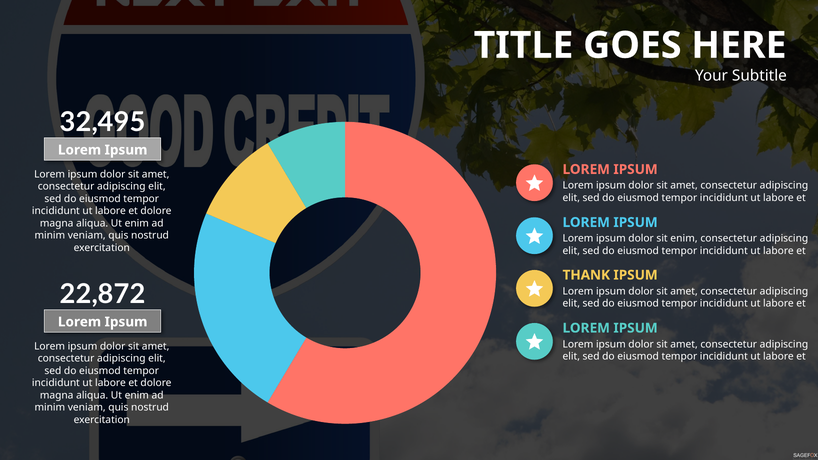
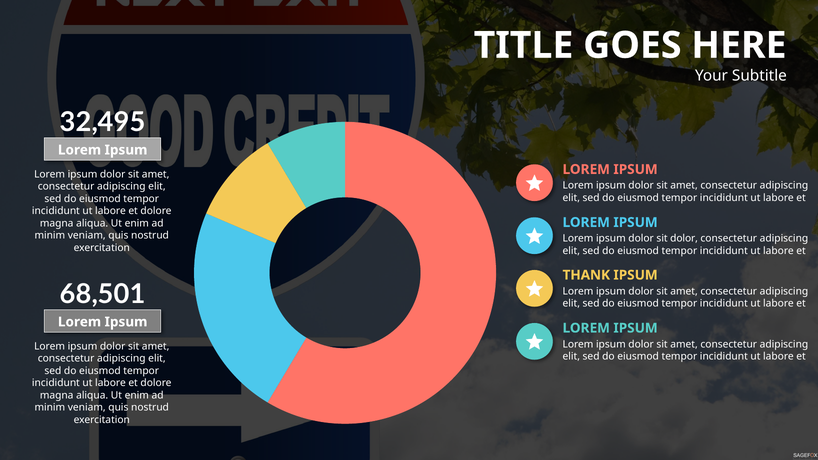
sit enim: enim -> dolor
22,872: 22,872 -> 68,501
